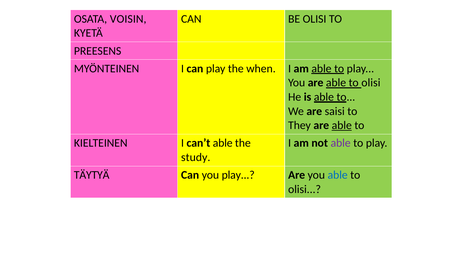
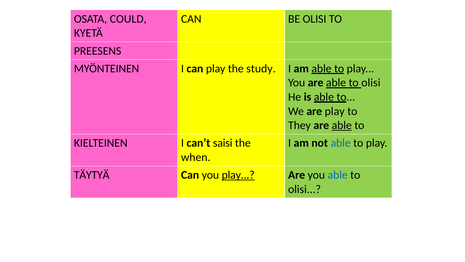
VOISIN: VOISIN -> COULD
when: when -> study
are saisi: saisi -> play
can’t able: able -> saisi
able at (341, 143) colour: purple -> blue
study: study -> when
play at (238, 175) underline: none -> present
